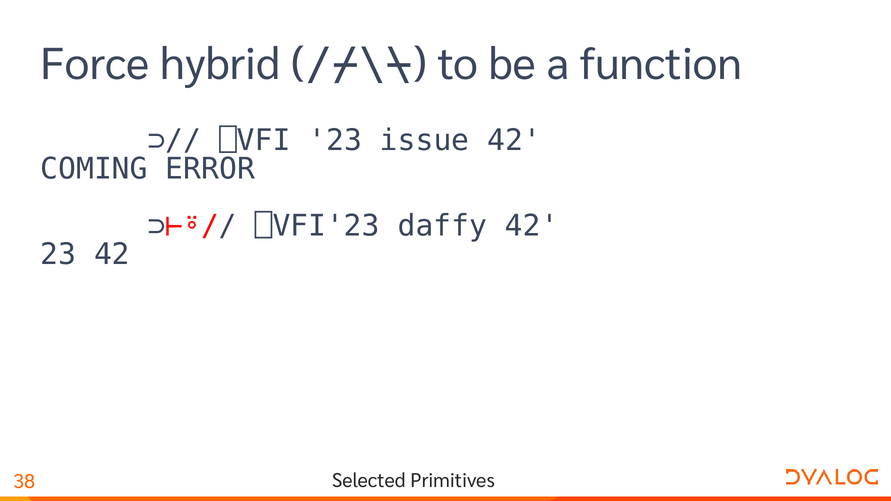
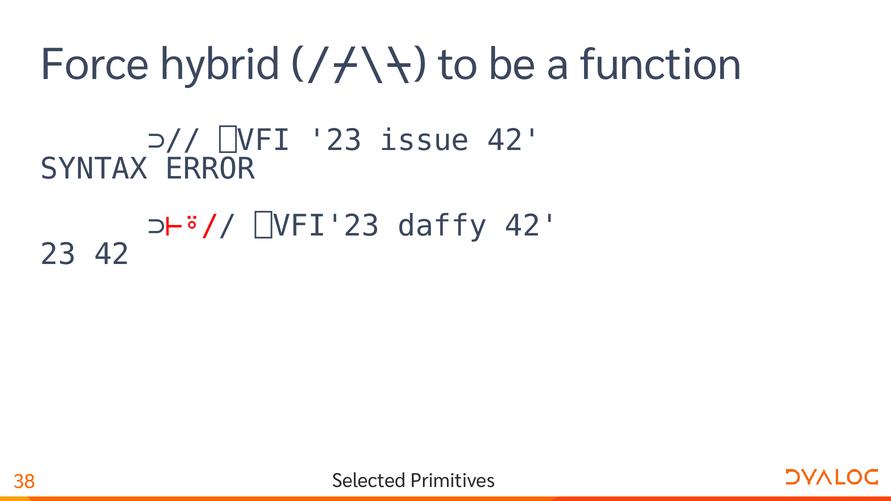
COMING: COMING -> SYNTAX
